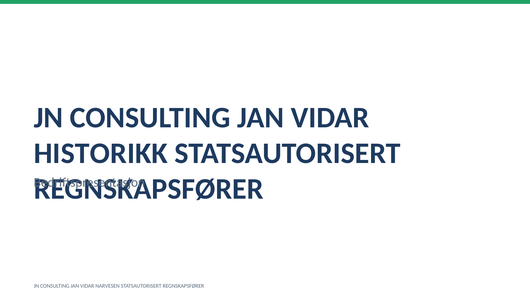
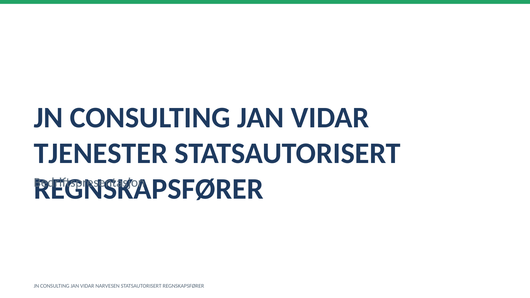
HISTORIKK: HISTORIKK -> TJENESTER
